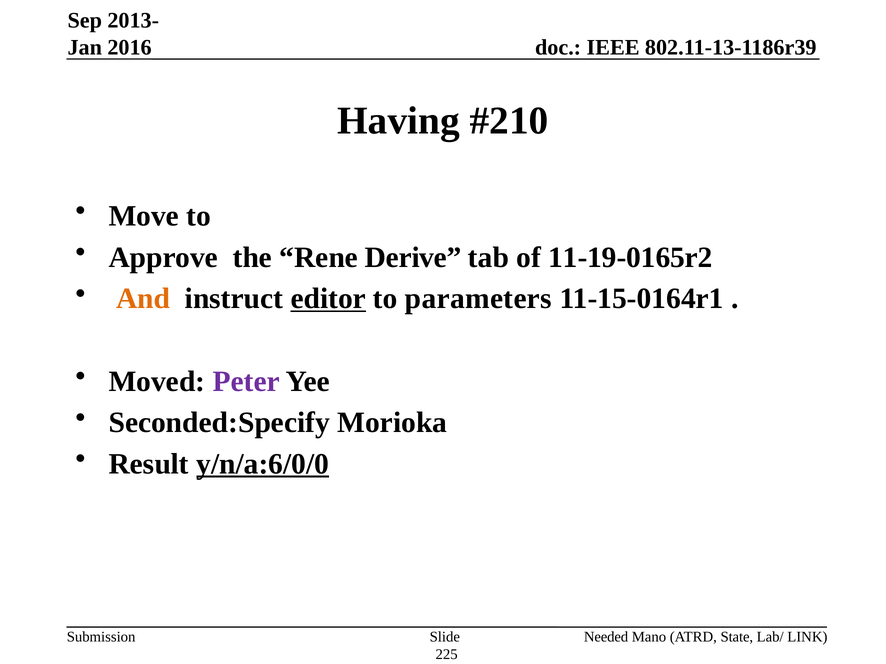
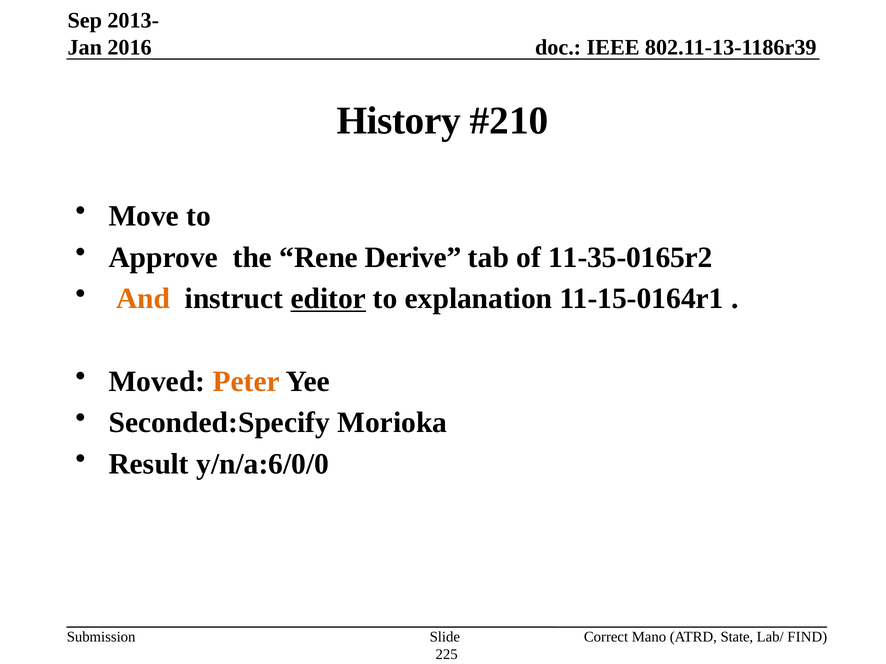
Having: Having -> History
11-19-0165r2: 11-19-0165r2 -> 11-35-0165r2
parameters: parameters -> explanation
Peter colour: purple -> orange
y/n/a:6/0/0 underline: present -> none
Needed: Needed -> Correct
LINK: LINK -> FIND
